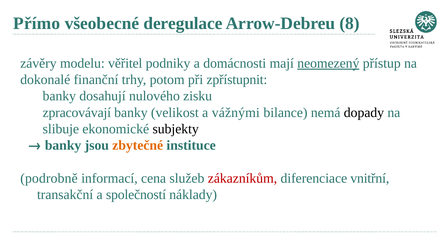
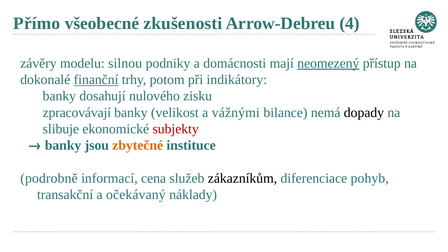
deregulace: deregulace -> zkušenosti
8: 8 -> 4
věřitel: věřitel -> silnou
finanční underline: none -> present
zpřístupnit: zpřístupnit -> indikátory
subjekty colour: black -> red
zákazníkům colour: red -> black
vnitřní: vnitřní -> pohyb
společností: společností -> očekávaný
